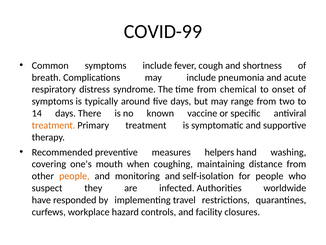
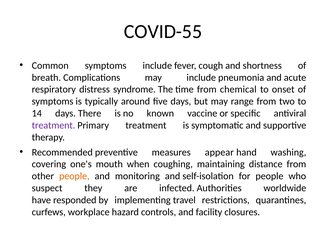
COVID-99: COVID-99 -> COVID-55
treatment at (54, 125) colour: orange -> purple
helpers: helpers -> appear
